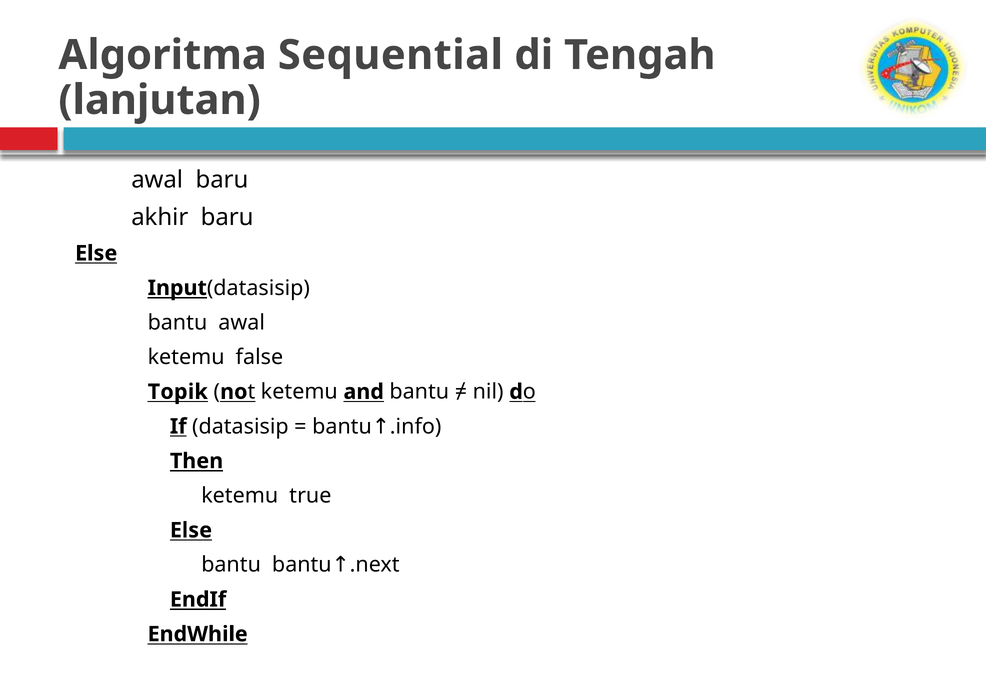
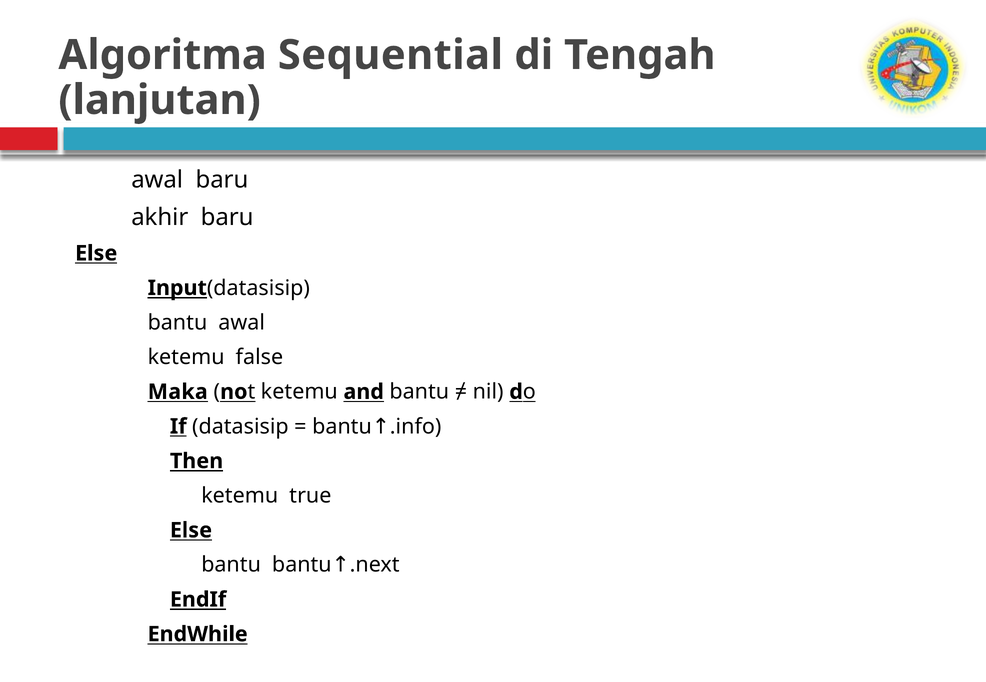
Topik: Topik -> Maka
